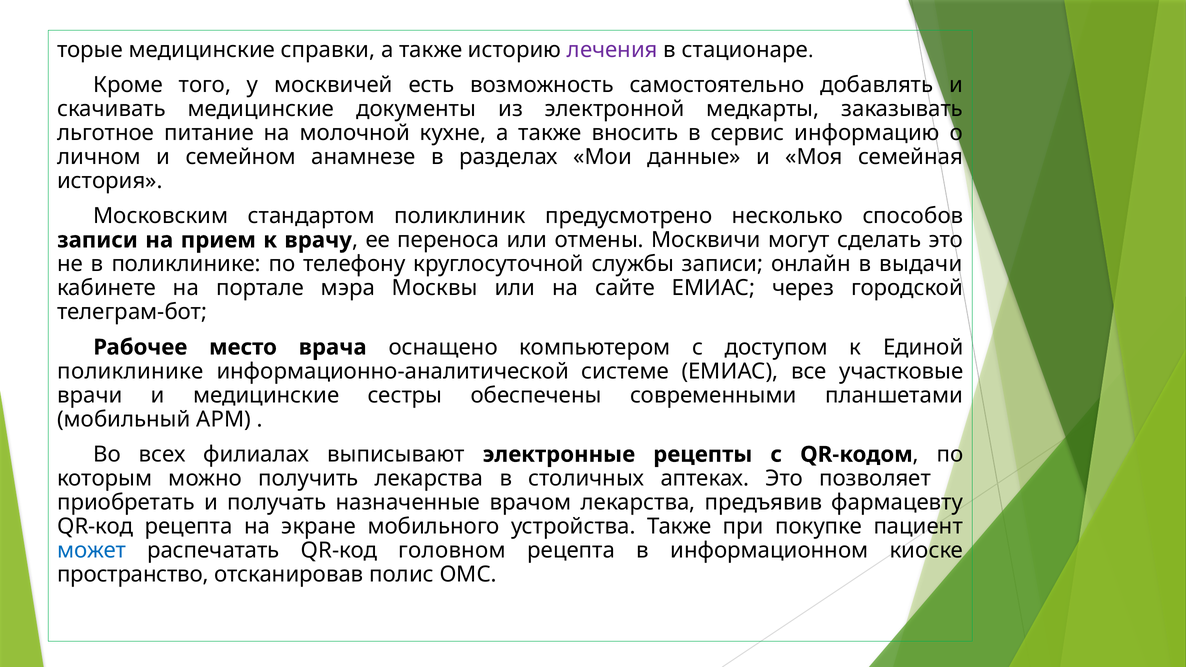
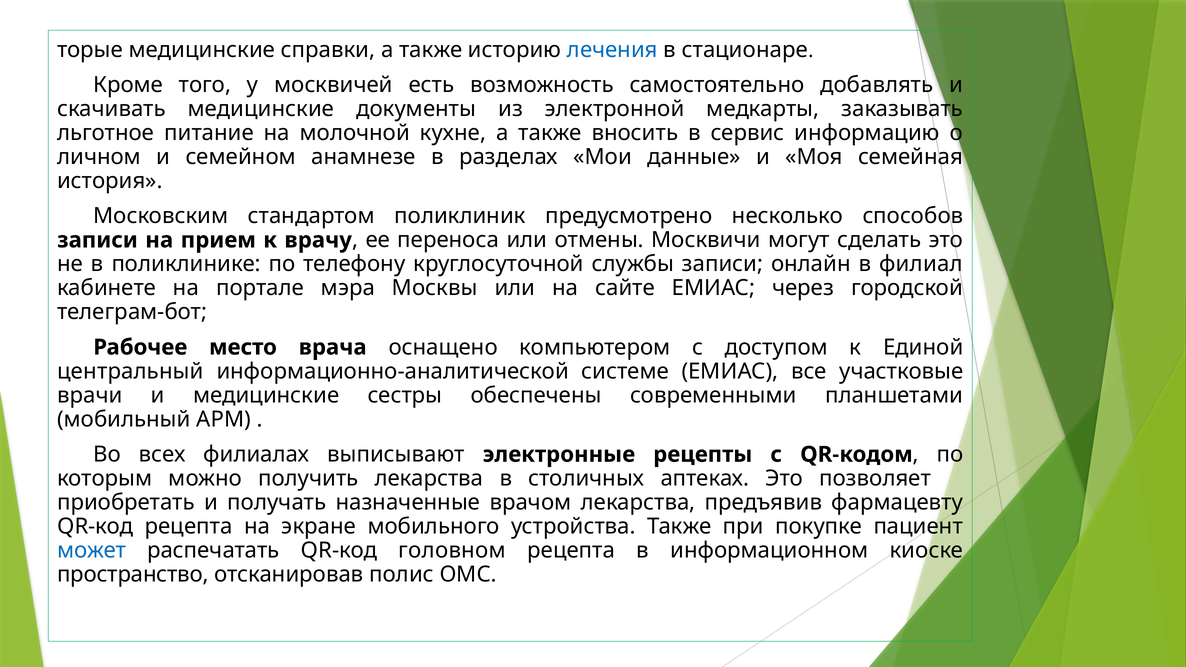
лечения colour: purple -> blue
выдачи: выдачи -> филиал
поликлинике at (130, 371): поликлинике -> центральный
